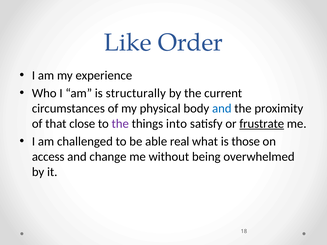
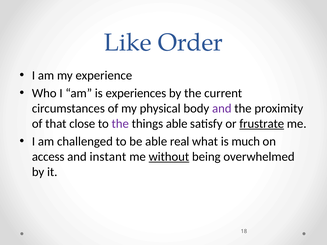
structurally: structurally -> experiences
and at (222, 109) colour: blue -> purple
things into: into -> able
those: those -> much
change: change -> instant
without underline: none -> present
